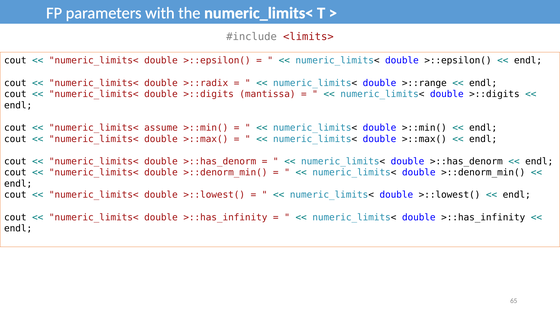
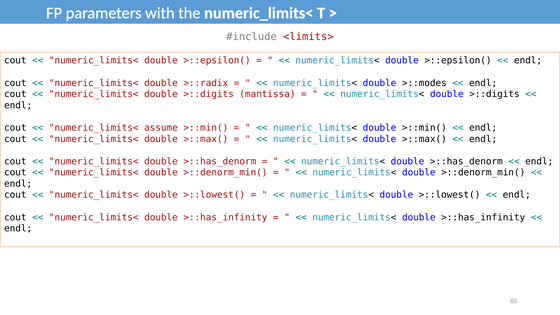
>::range: >::range -> >::modes
